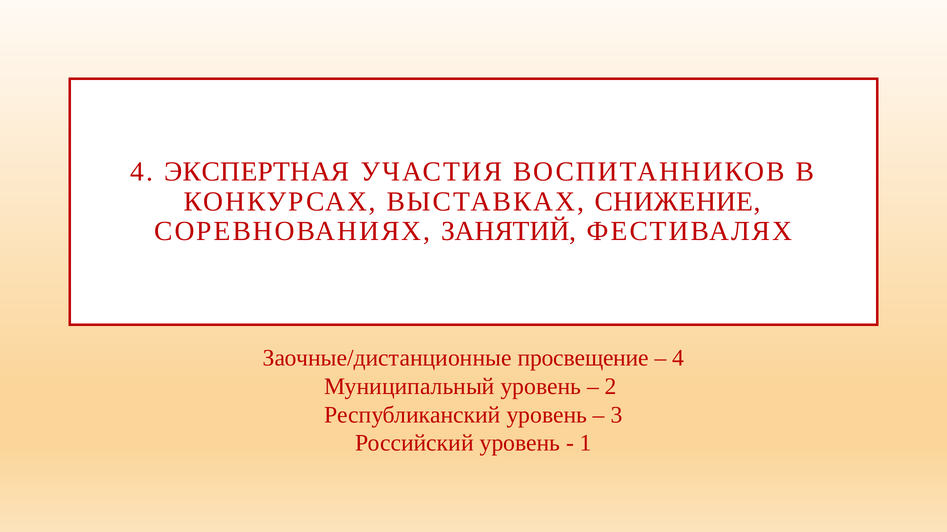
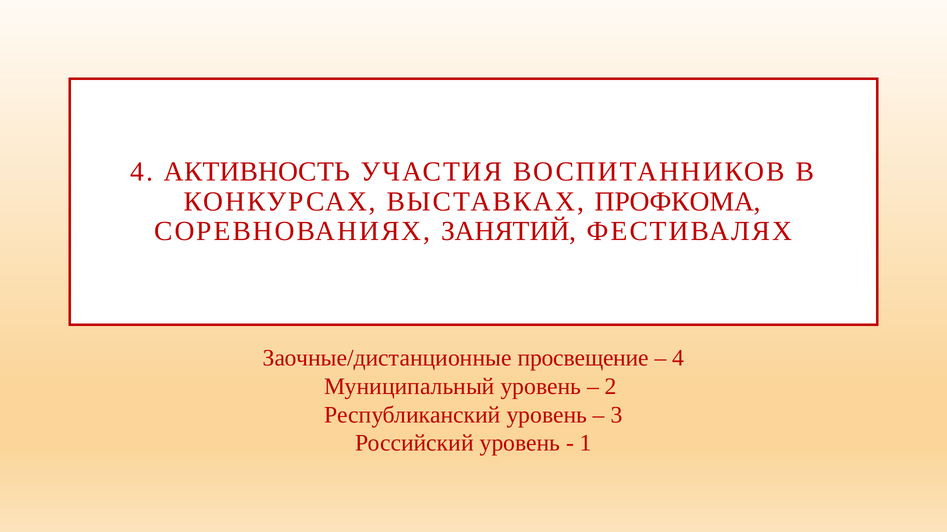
ЭКСПЕРТНАЯ: ЭКСПЕРТНАЯ -> АКТИВНОСТЬ
СНИЖЕНИЕ: СНИЖЕНИЕ -> ПРОФКОМА
